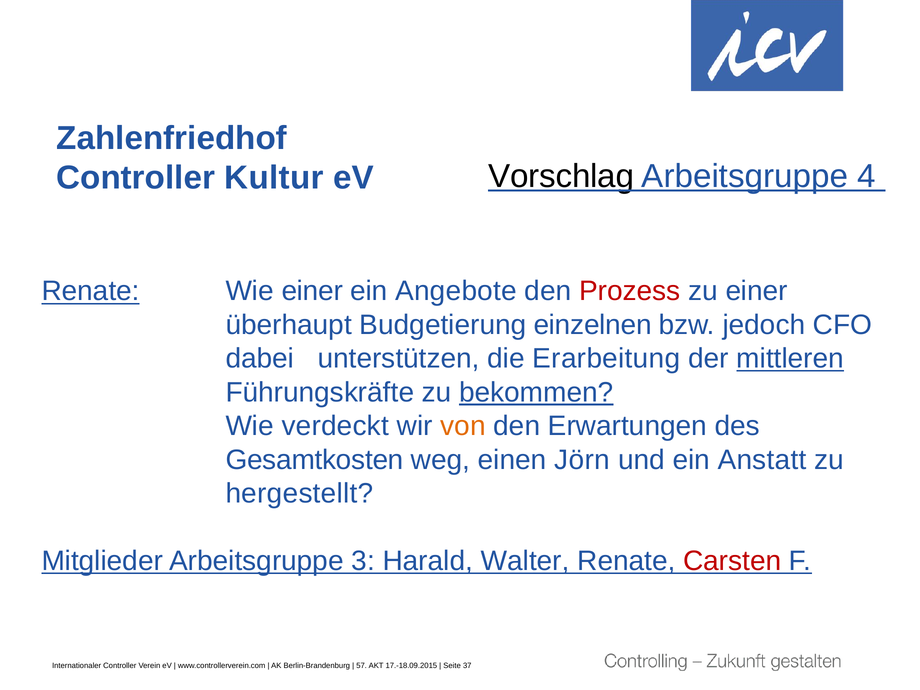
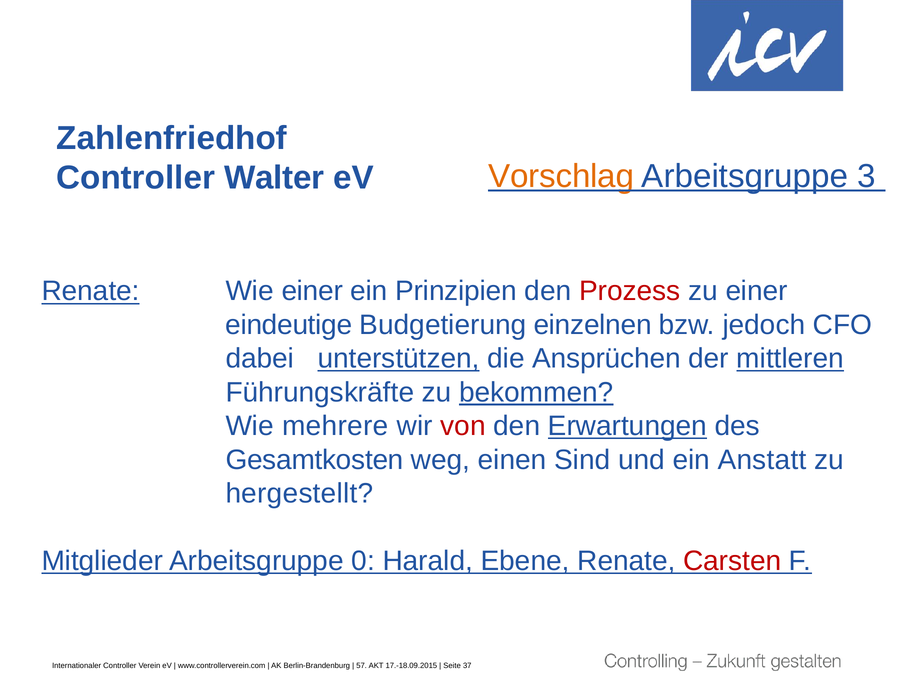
Kultur: Kultur -> Walter
Vorschlag colour: black -> orange
4: 4 -> 3
Angebote: Angebote -> Prinzipien
überhaupt: überhaupt -> eindeutige
unterstützen underline: none -> present
Erarbeitung: Erarbeitung -> Ansprüchen
verdeckt: verdeckt -> mehrere
von colour: orange -> red
Erwartungen underline: none -> present
Jörn: Jörn -> Sind
3: 3 -> 0
Walter: Walter -> Ebene
